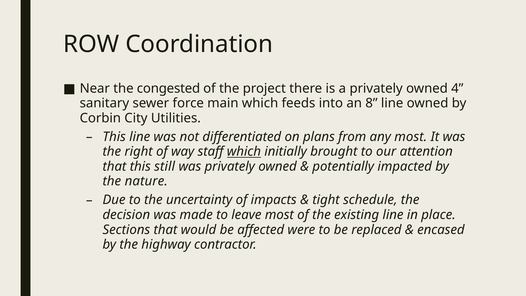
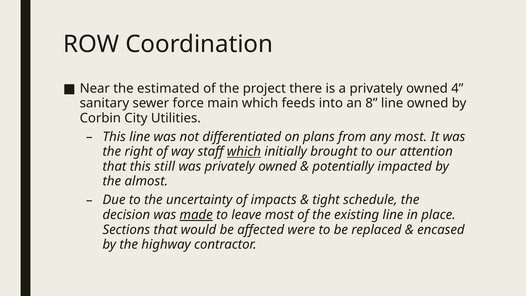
congested: congested -> estimated
nature: nature -> almost
made underline: none -> present
